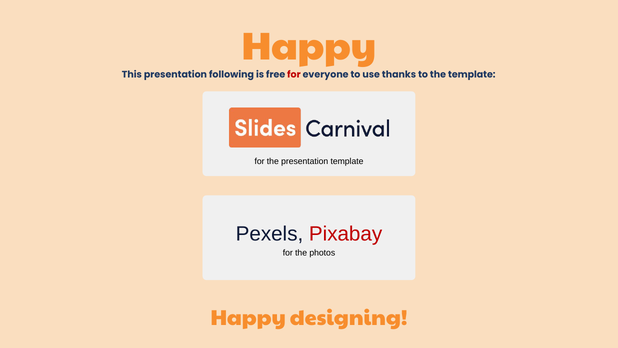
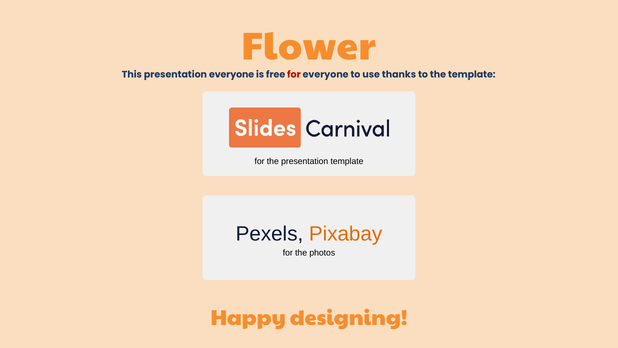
Happy at (309, 47): Happy -> Flower
presentation following: following -> everyone
Pixabay colour: red -> orange
